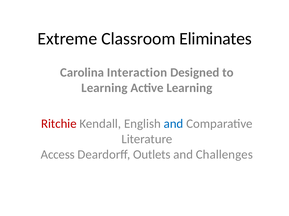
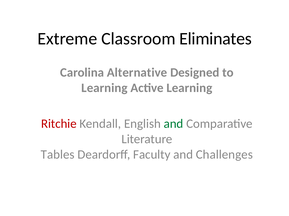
Interaction: Interaction -> Alternative
and at (174, 124) colour: blue -> green
Access: Access -> Tables
Outlets: Outlets -> Faculty
